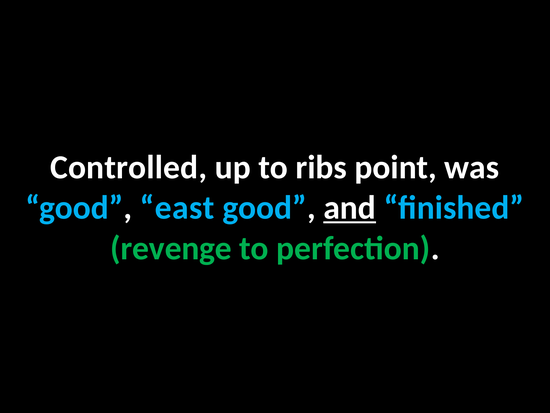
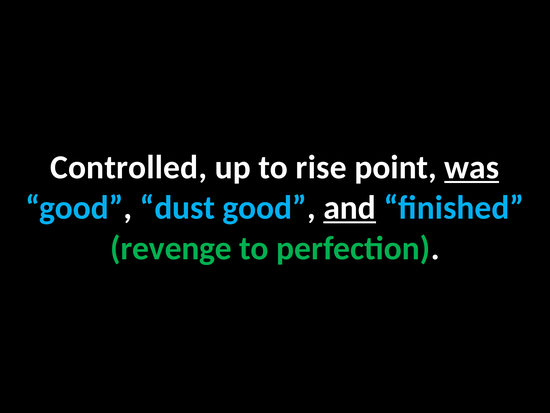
ribs: ribs -> rise
was underline: none -> present
east: east -> dust
